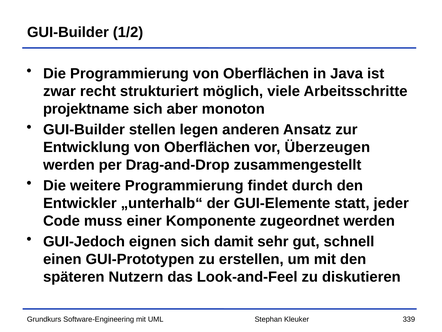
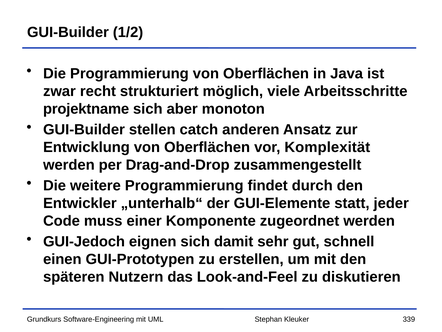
legen: legen -> catch
Überzeugen: Überzeugen -> Komplexität
